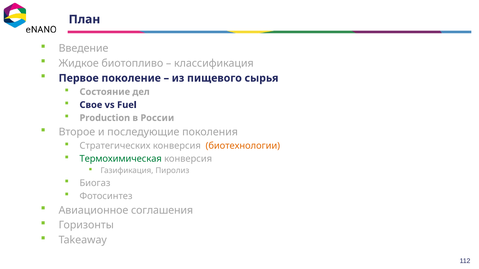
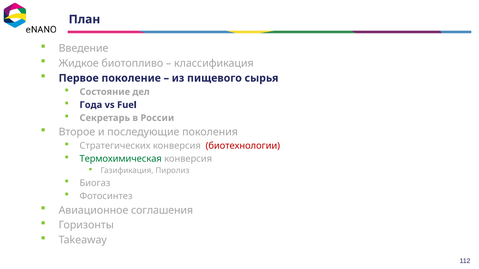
Свое: Свое -> Года
Production: Production -> Секретарь
биотехнологии colour: orange -> red
